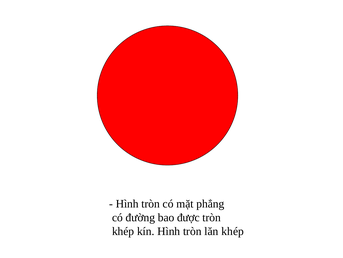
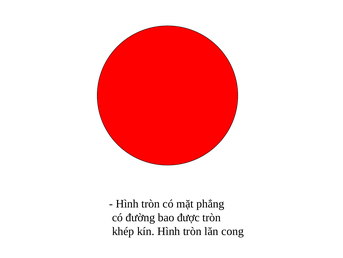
lăn khép: khép -> cong
